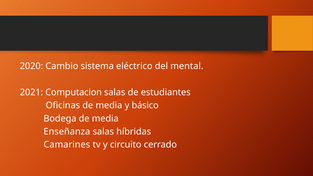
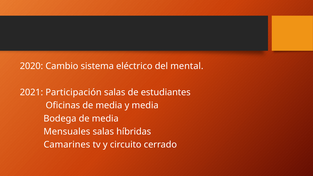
Computacion: Computacion -> Participación
y básico: básico -> media
Enseñanza: Enseñanza -> Mensuales
